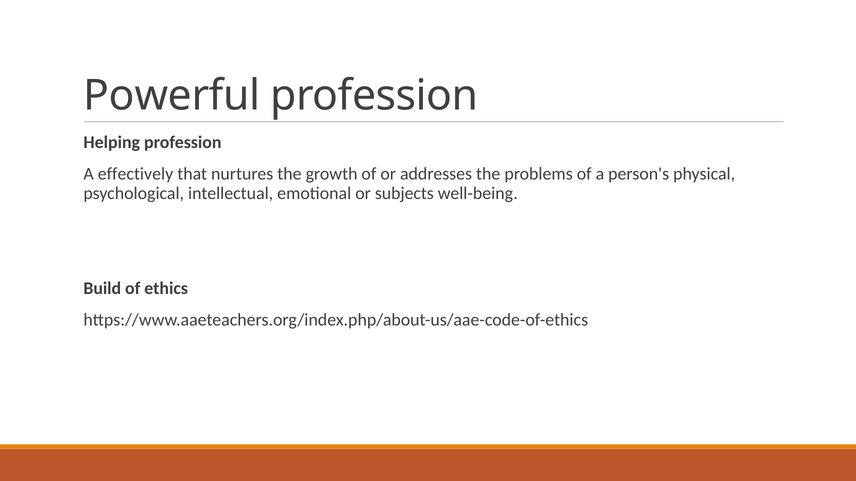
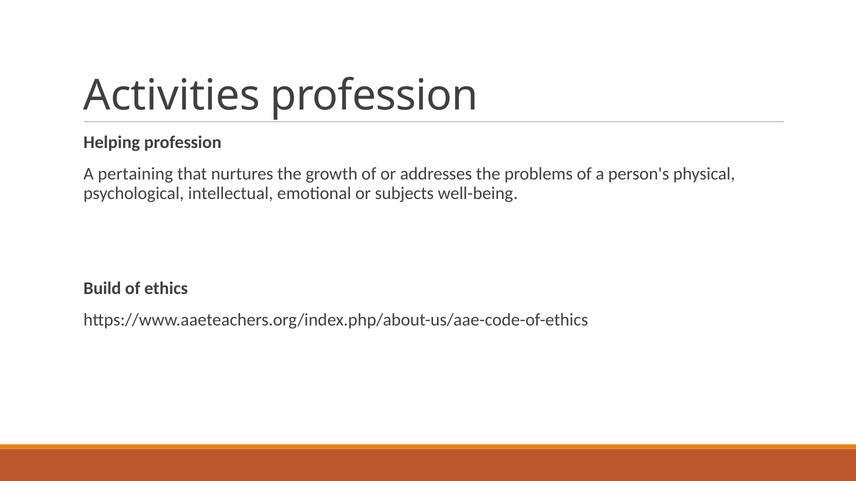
Powerful: Powerful -> Activities
effectively: effectively -> pertaining
